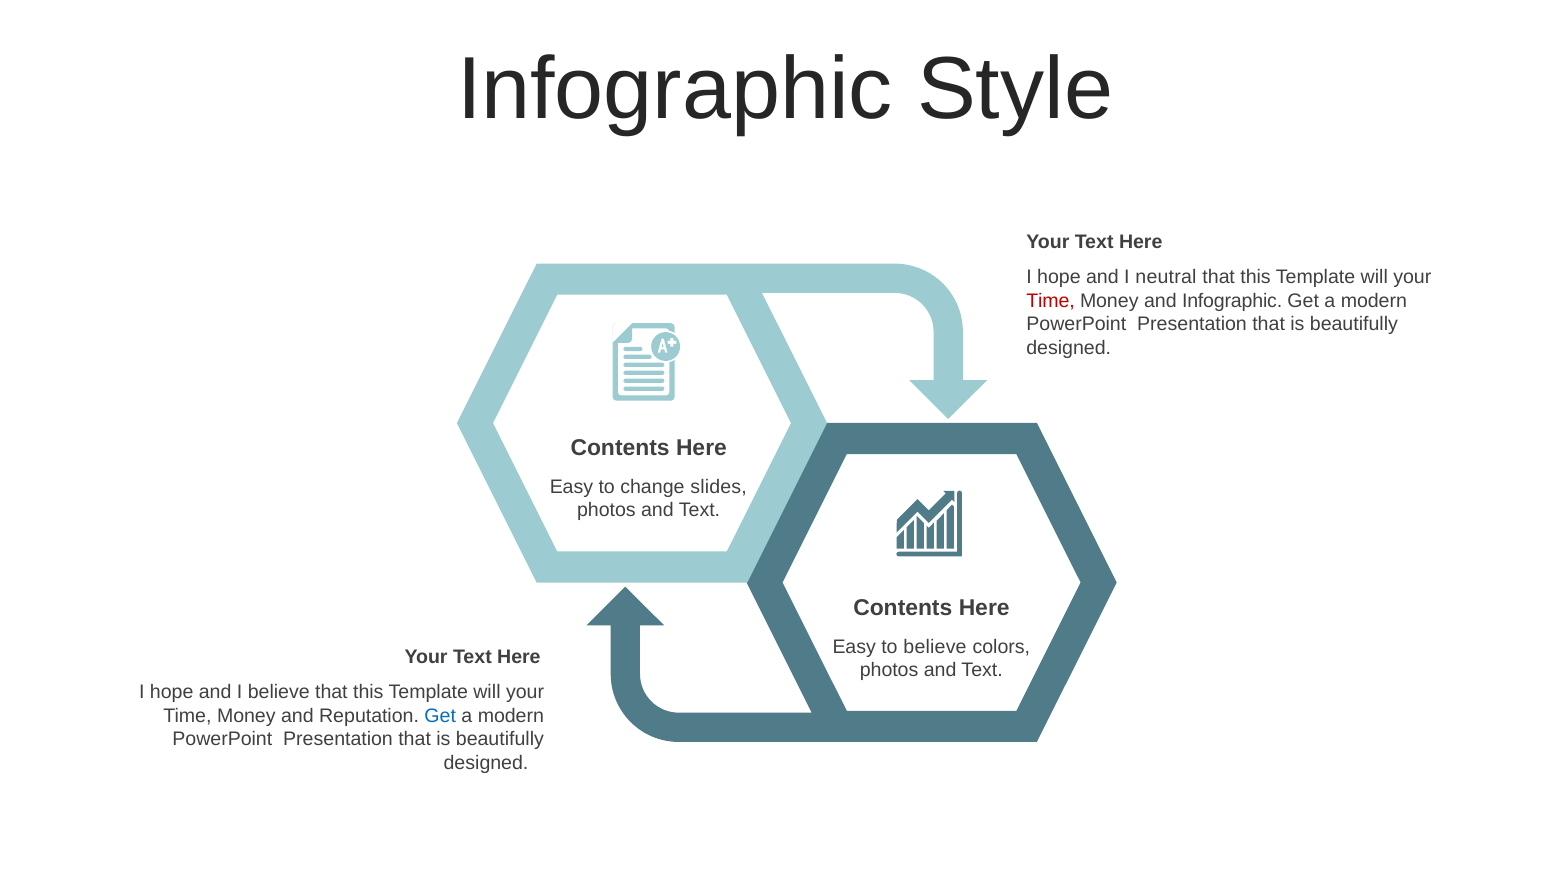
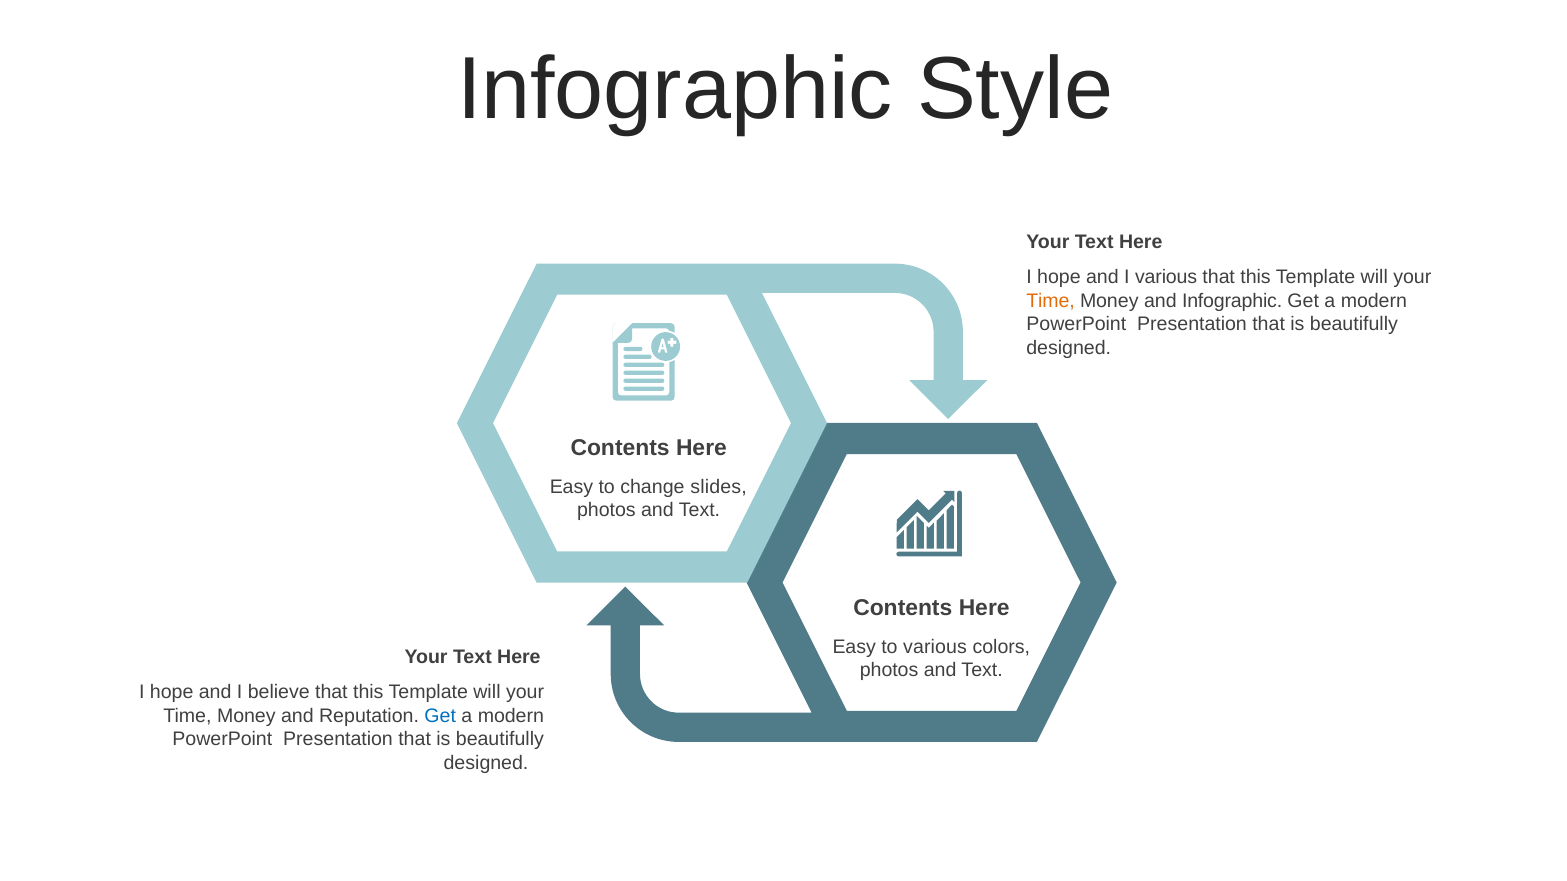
I neutral: neutral -> various
Time at (1051, 301) colour: red -> orange
to believe: believe -> various
